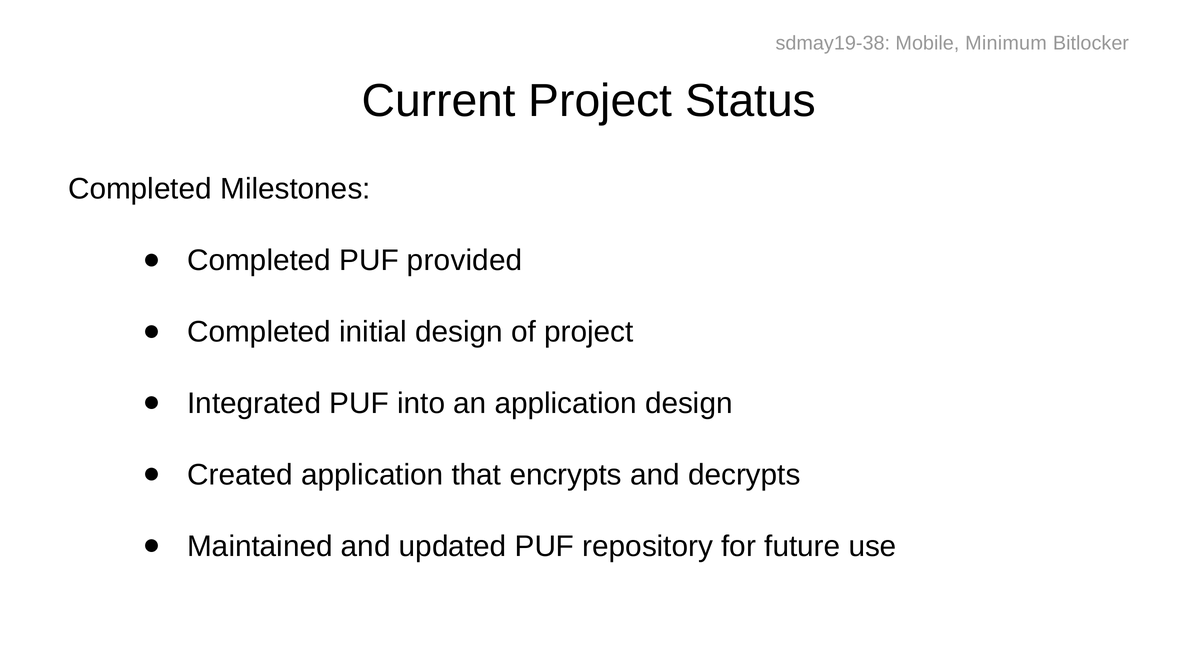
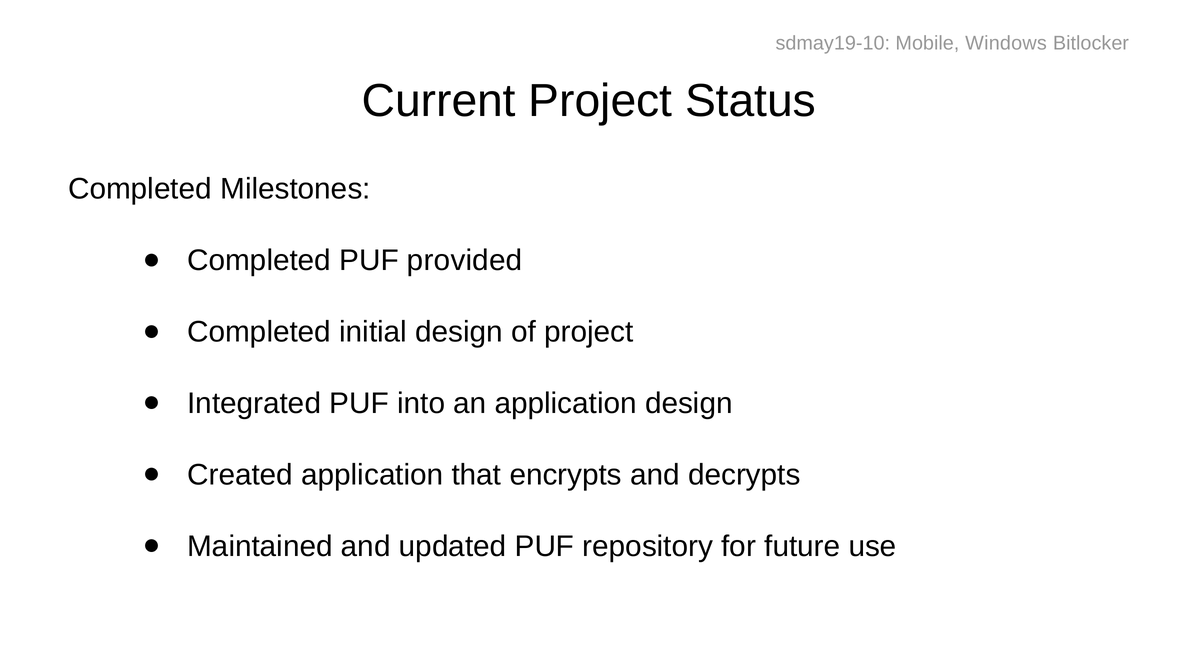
sdmay19-38: sdmay19-38 -> sdmay19-10
Minimum: Minimum -> Windows
